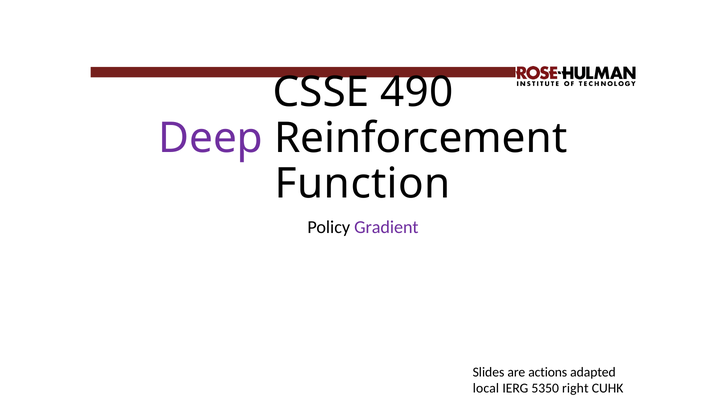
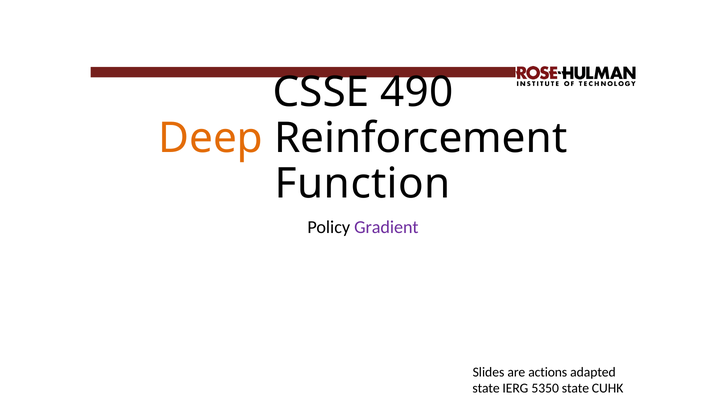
Deep colour: purple -> orange
local at (486, 388): local -> state
5350 right: right -> state
